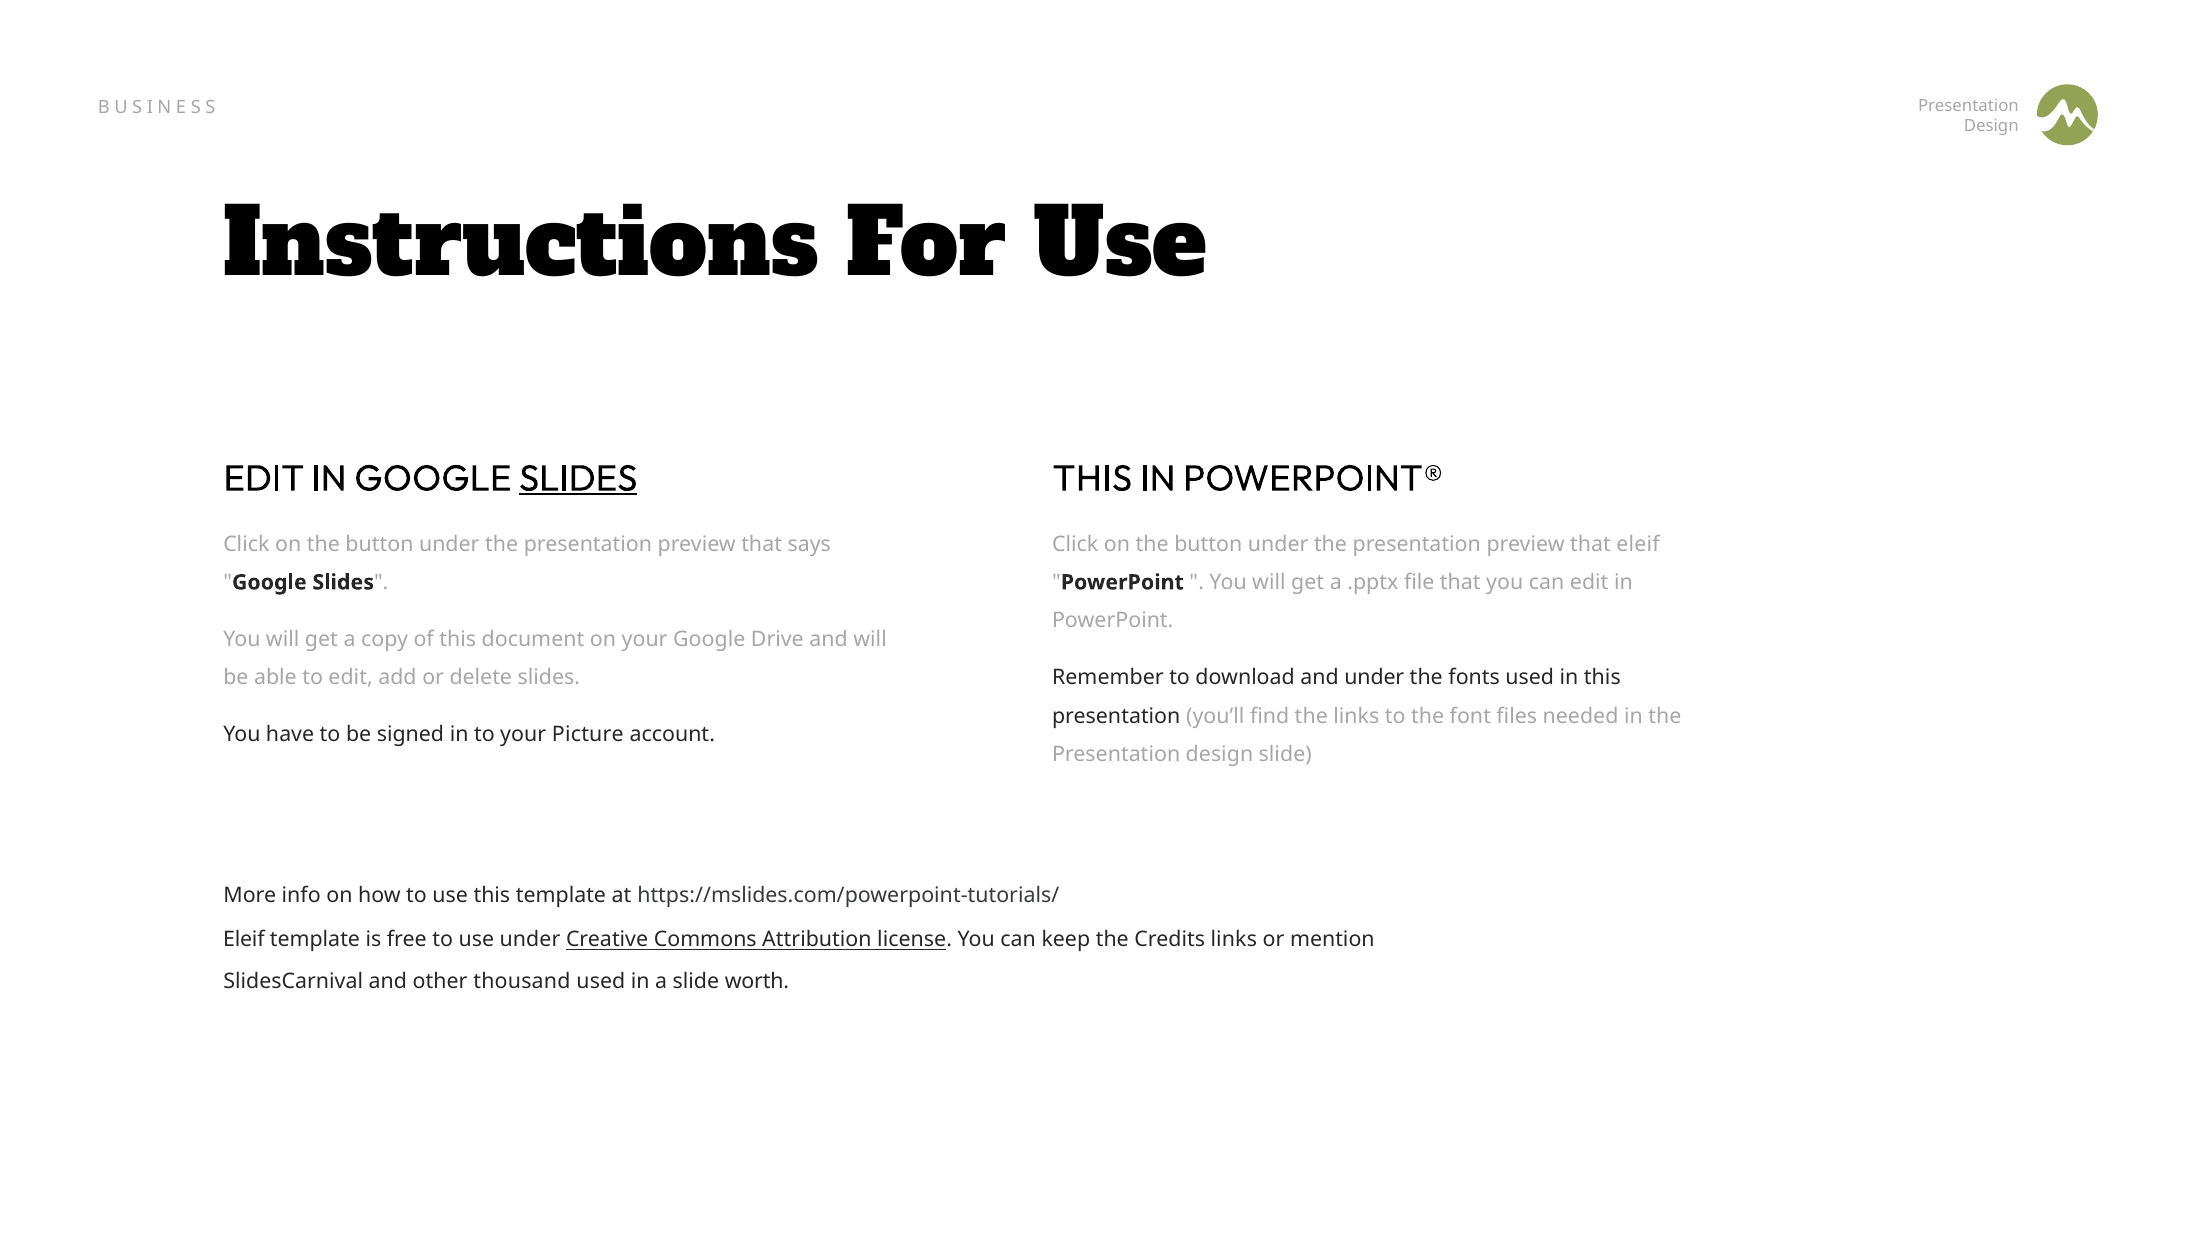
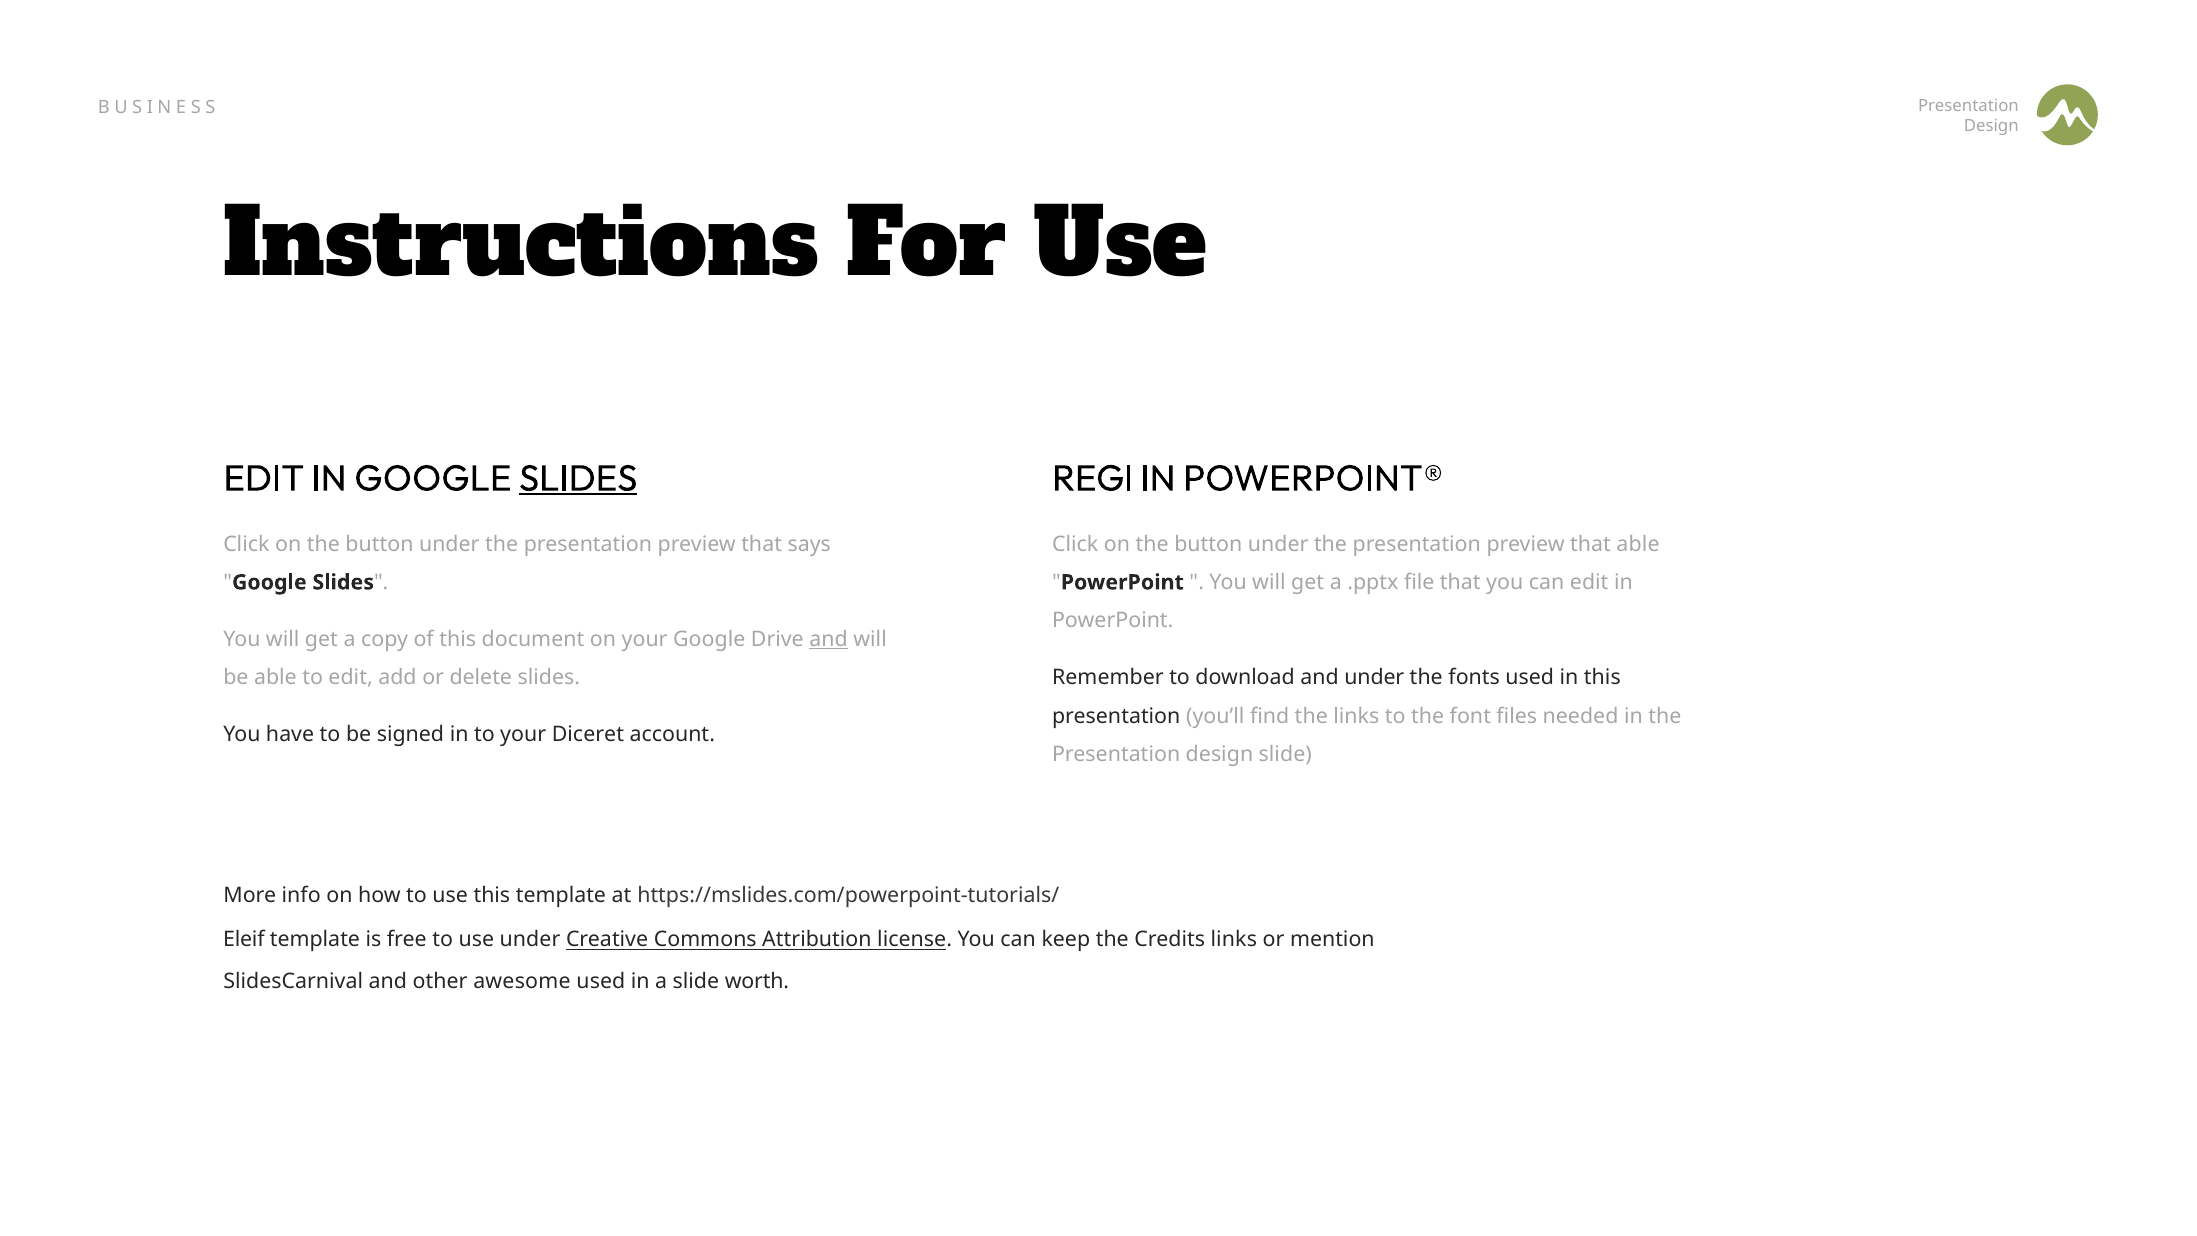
THIS at (1092, 479): THIS -> REGI
that eleif: eleif -> able
and at (829, 639) underline: none -> present
Picture: Picture -> Diceret
thousand: thousand -> awesome
